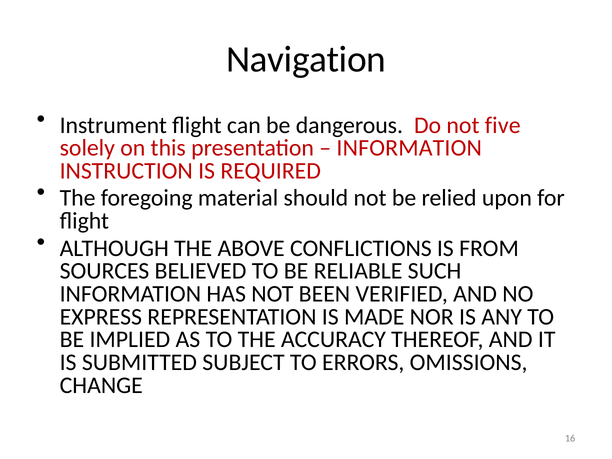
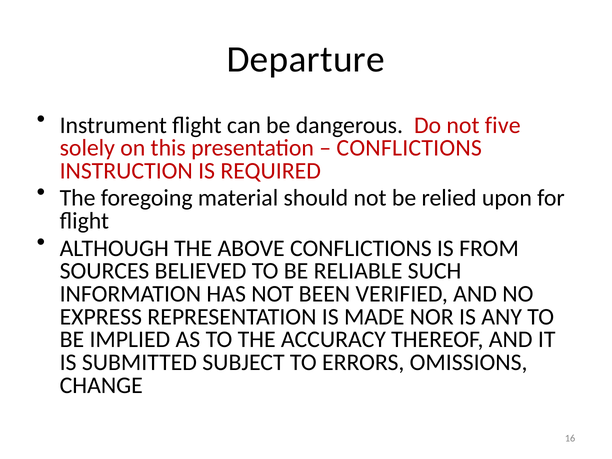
Navigation: Navigation -> Departure
INFORMATION at (409, 148): INFORMATION -> CONFLICTIONS
